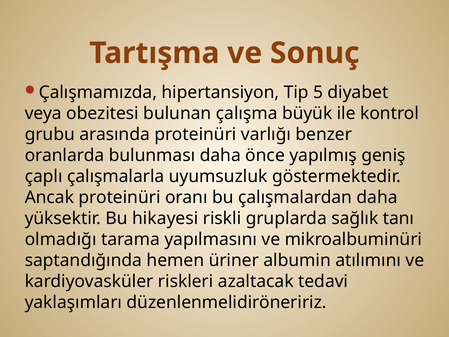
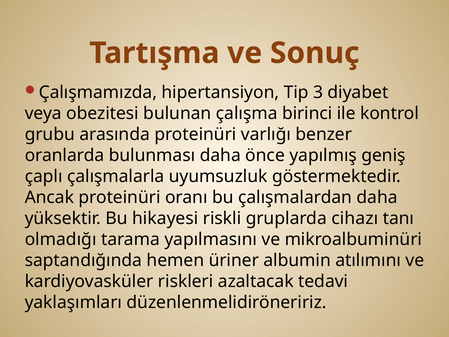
5: 5 -> 3
büyük: büyük -> birinci
sağlık: sağlık -> cihazı
